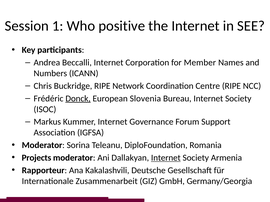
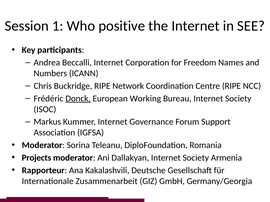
Member: Member -> Freedom
Slovenia: Slovenia -> Working
Internet at (166, 158) underline: present -> none
